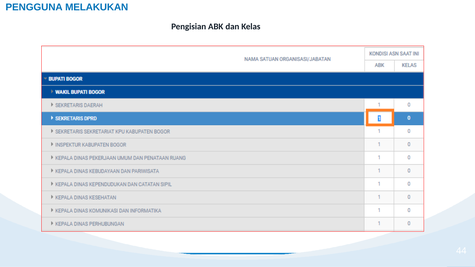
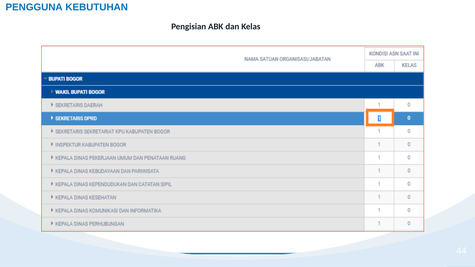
MELAKUKAN: MELAKUKAN -> KEBUTUHAN
